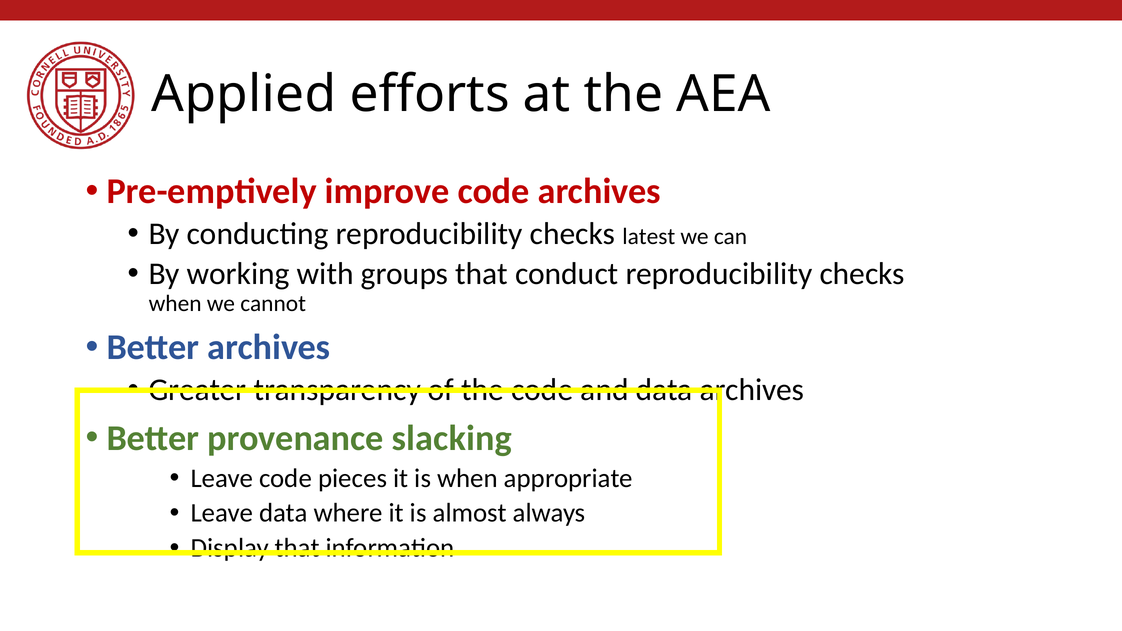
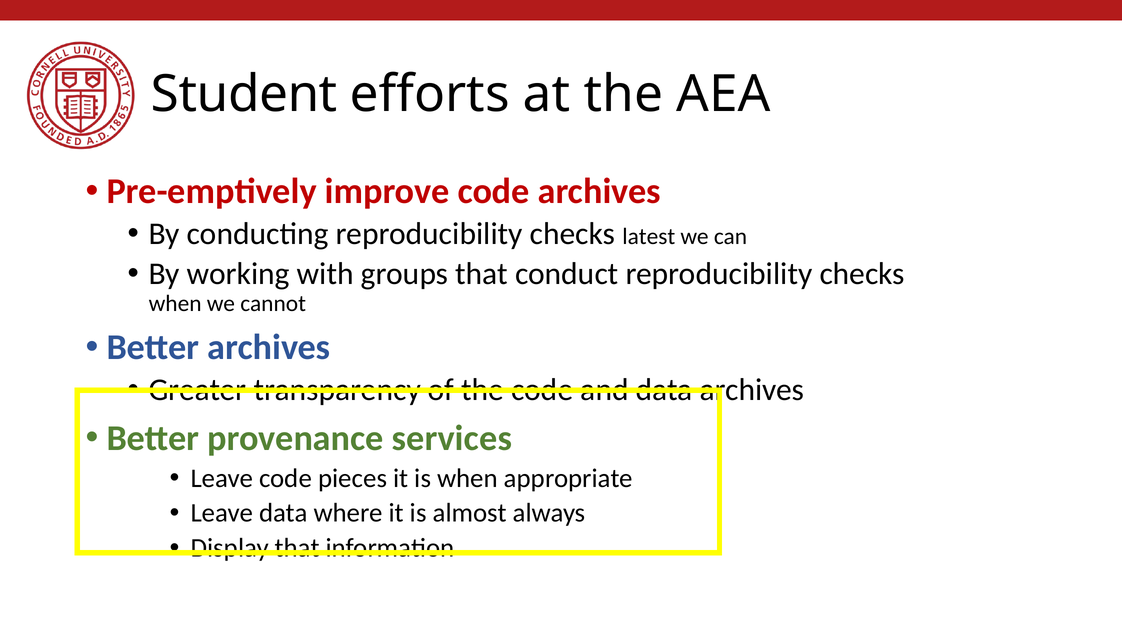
Applied: Applied -> Student
slacking: slacking -> services
